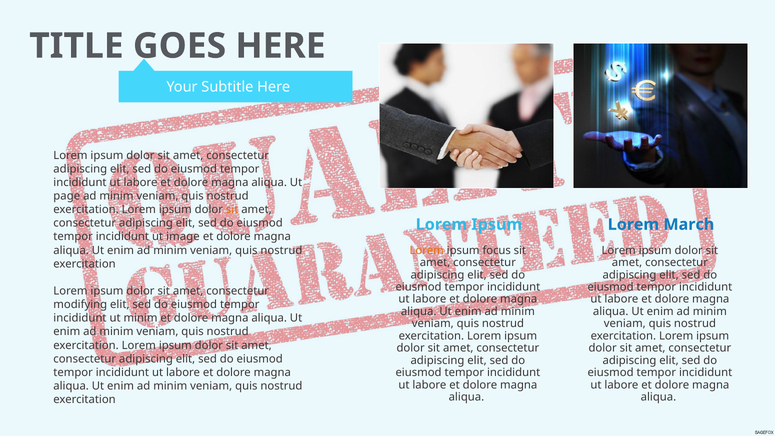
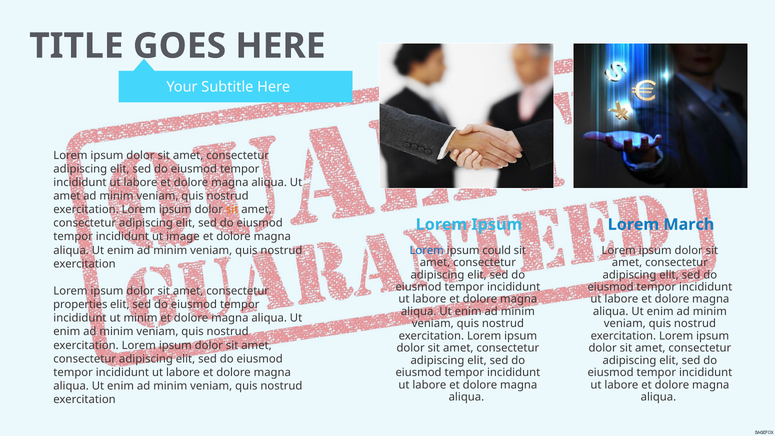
page at (67, 196): page -> amet
Lorem at (427, 250) colour: orange -> blue
focus: focus -> could
modifying: modifying -> properties
